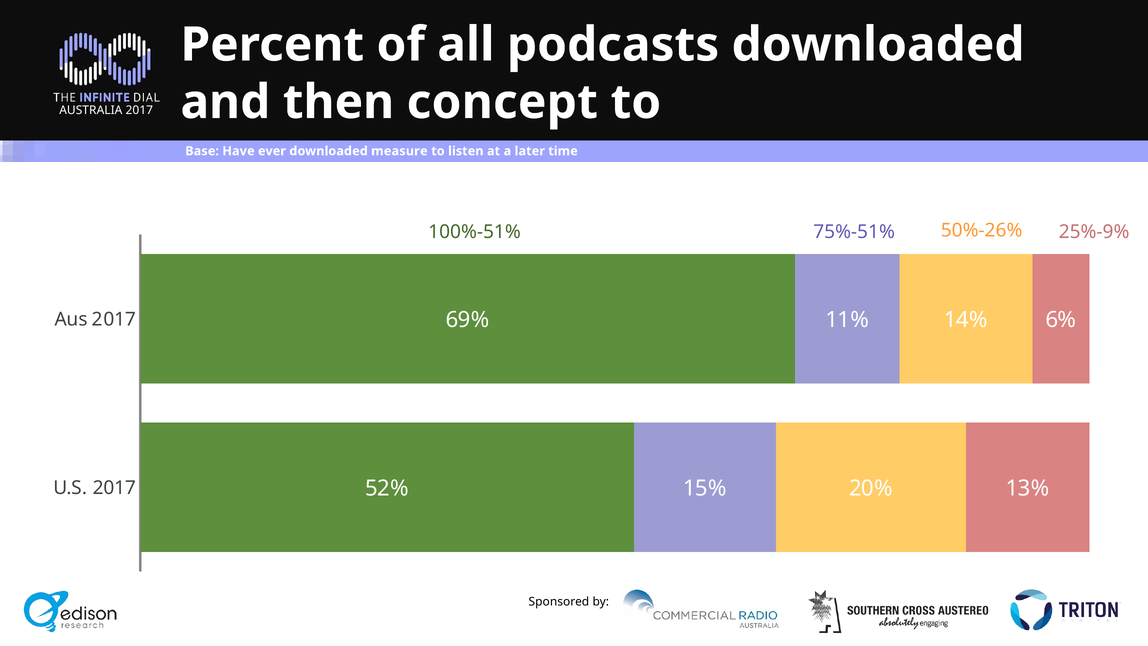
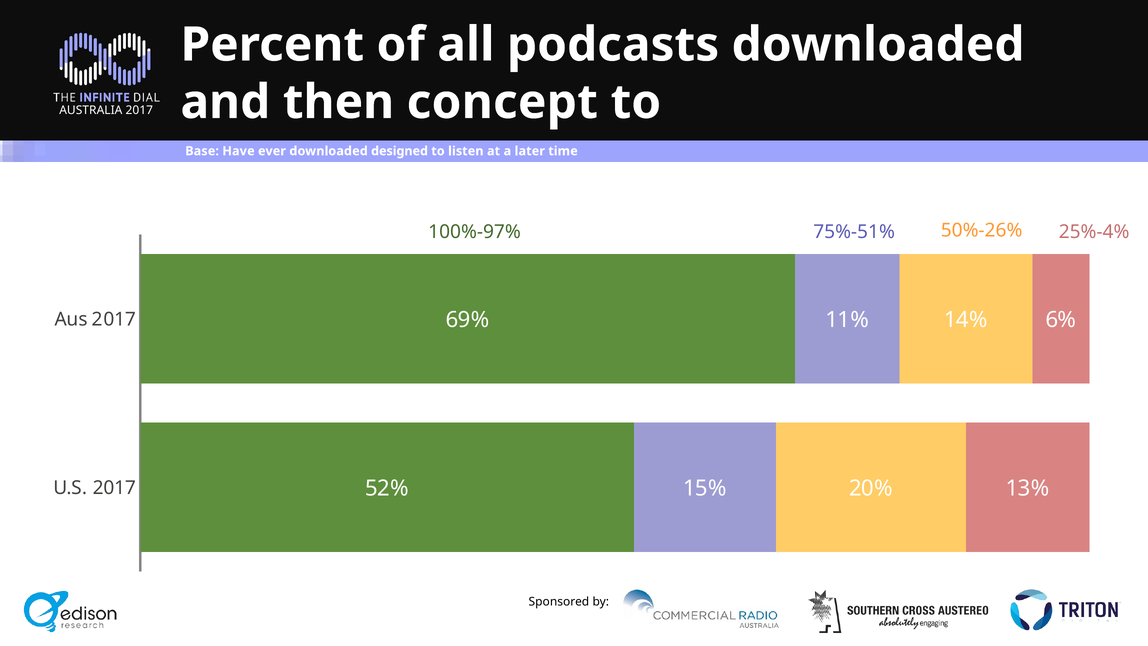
measure: measure -> designed
100%-51%: 100%-51% -> 100%-97%
25%-9%: 25%-9% -> 25%-4%
